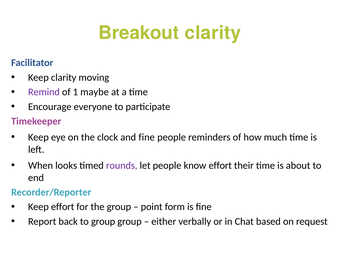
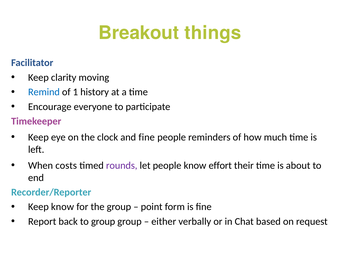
Breakout clarity: clarity -> things
Remind colour: purple -> blue
maybe: maybe -> history
looks: looks -> costs
Keep effort: effort -> know
